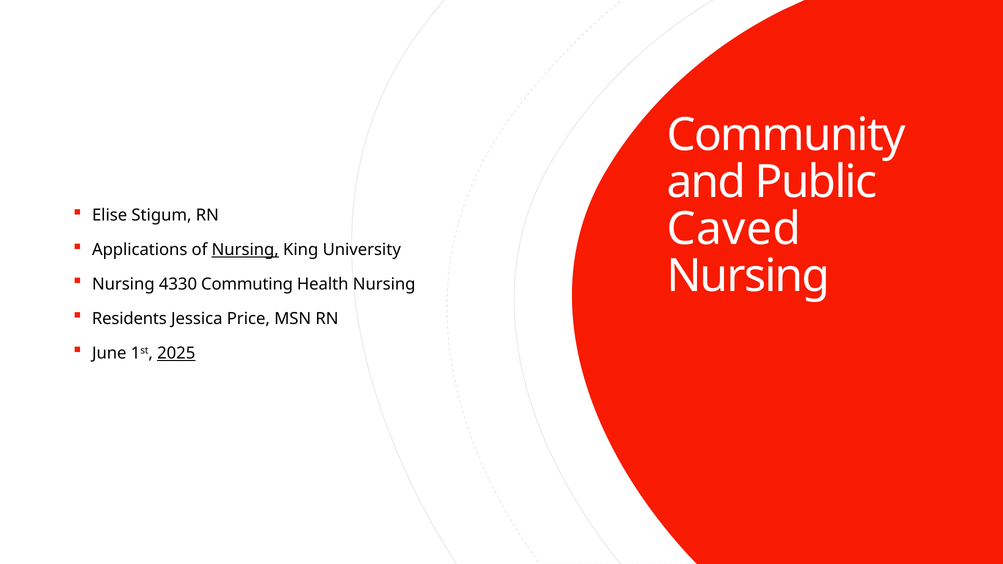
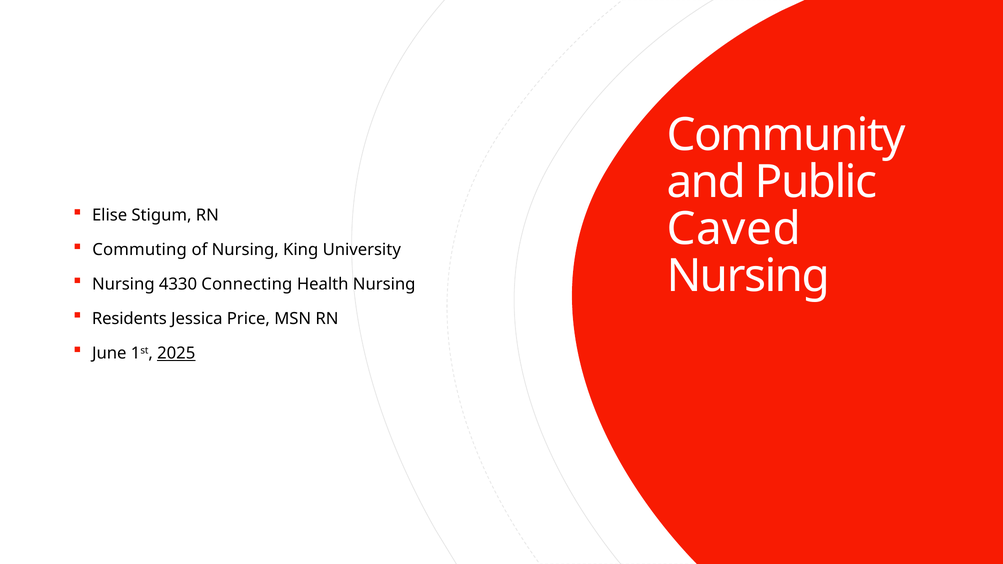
Applications: Applications -> Commuting
Nursing at (245, 250) underline: present -> none
Commuting: Commuting -> Connecting
